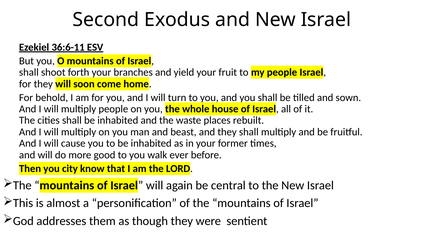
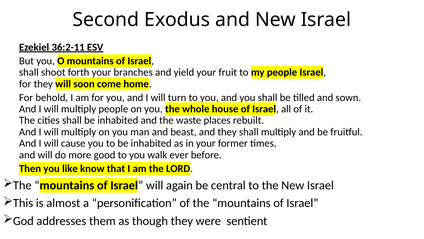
36:6-11: 36:6-11 -> 36:2-11
city: city -> like
